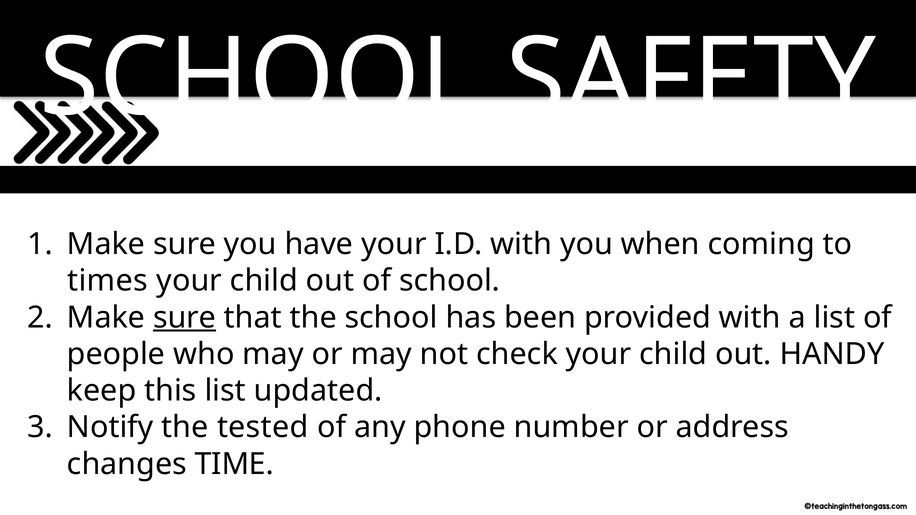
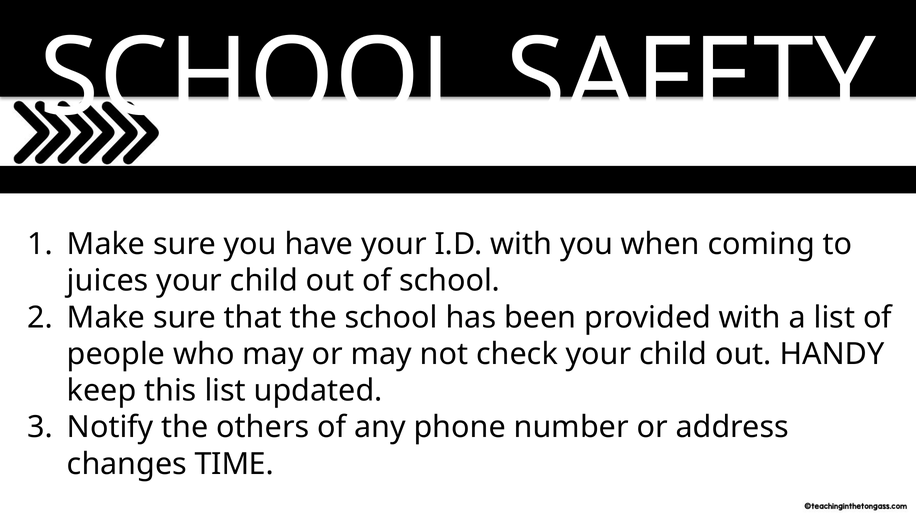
times: times -> juices
sure at (185, 318) underline: present -> none
tested: tested -> others
